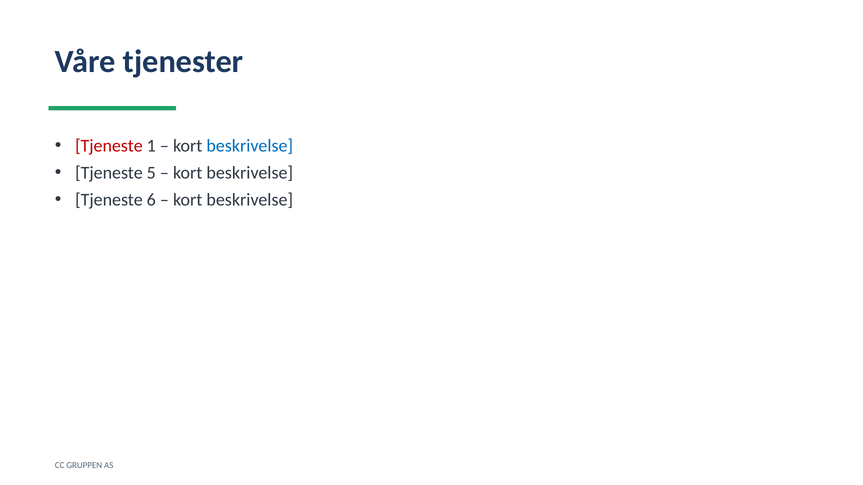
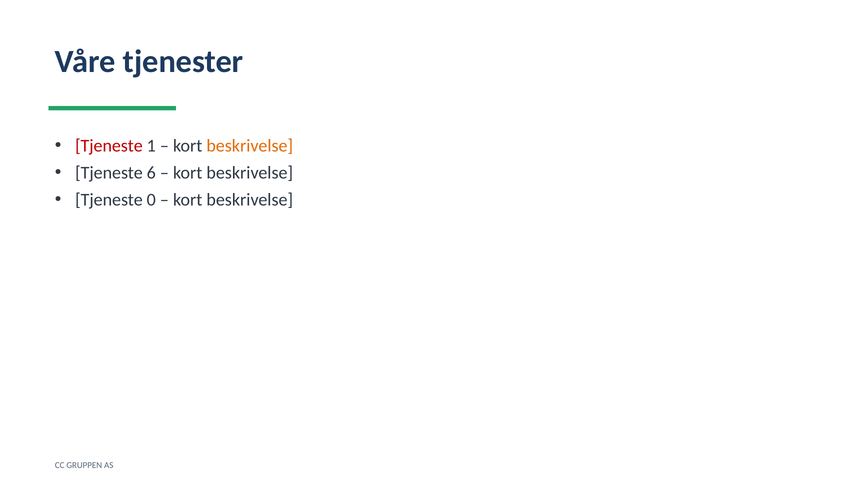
beskrivelse at (250, 146) colour: blue -> orange
5: 5 -> 6
6: 6 -> 0
